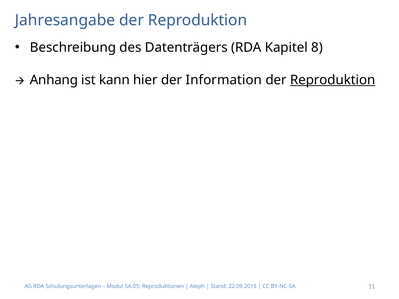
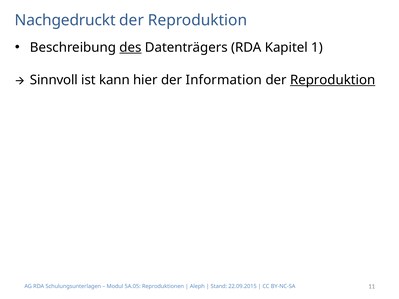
Jahresangabe: Jahresangabe -> Nachgedruckt
des underline: none -> present
8: 8 -> 1
Anhang: Anhang -> Sinnvoll
